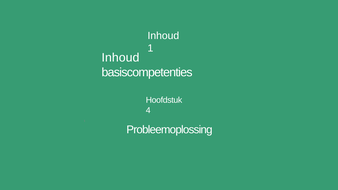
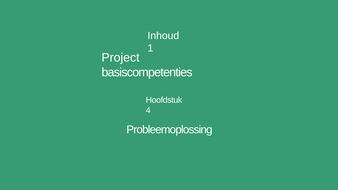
Inhoud at (120, 58): Inhoud -> Project
